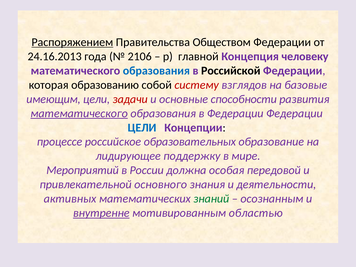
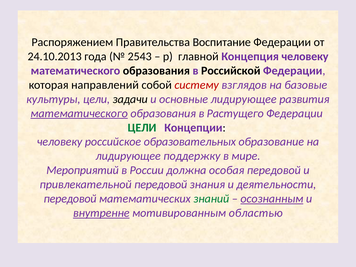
Распоряжением underline: present -> none
Обществом: Обществом -> Воспитание
24.16.2013: 24.16.2013 -> 24.10.2013
2106: 2106 -> 2543
образования at (156, 71) colour: blue -> black
образованию: образованию -> направлений
имеющим: имеющим -> культуры
задачи colour: red -> black
основные способности: способности -> лидирующее
в Федерации: Федерации -> Растущего
ЦЕЛИ at (142, 128) colour: blue -> green
процессе at (60, 142): процессе -> человеку
привлекательной основного: основного -> передовой
активных at (70, 199): активных -> передовой
осознанным underline: none -> present
